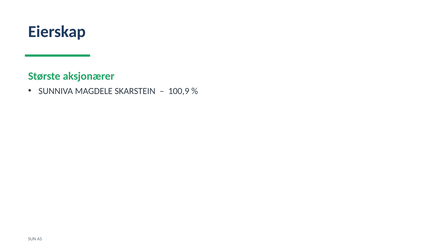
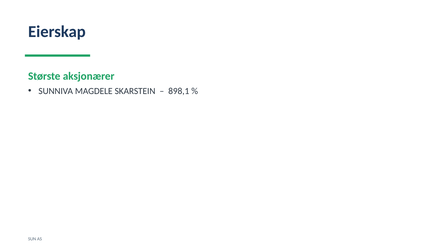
100,9: 100,9 -> 898,1
